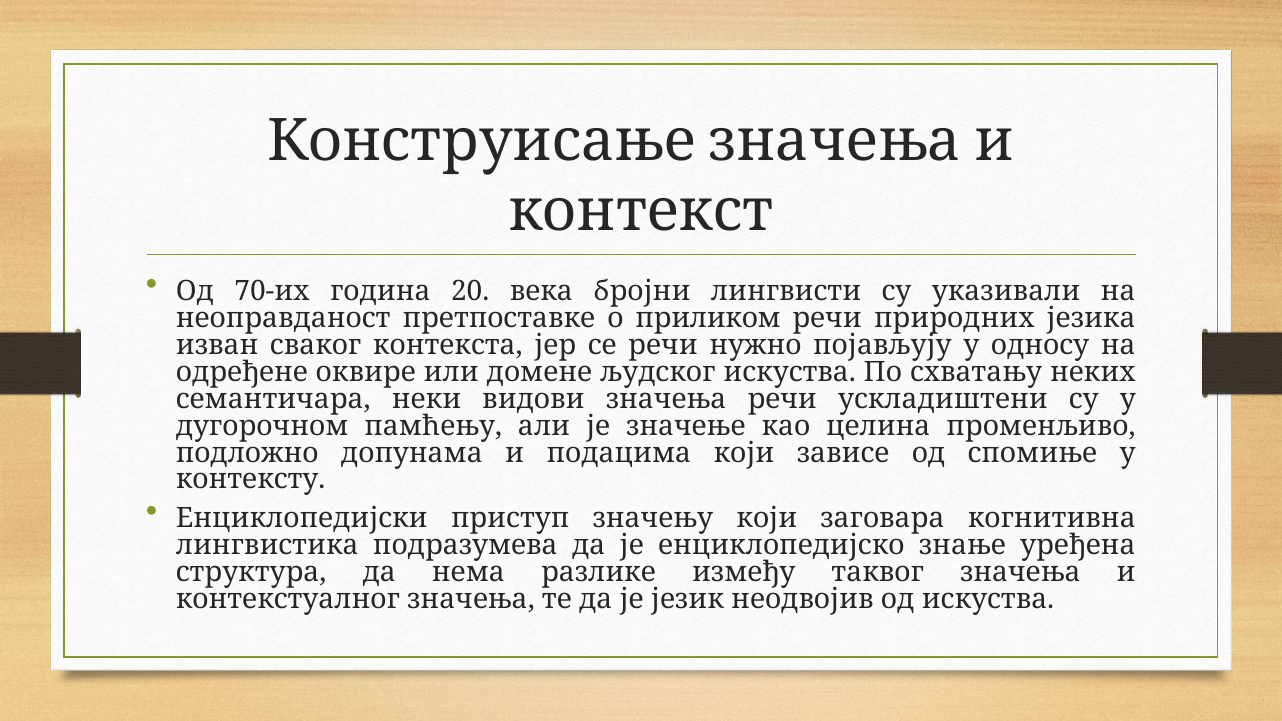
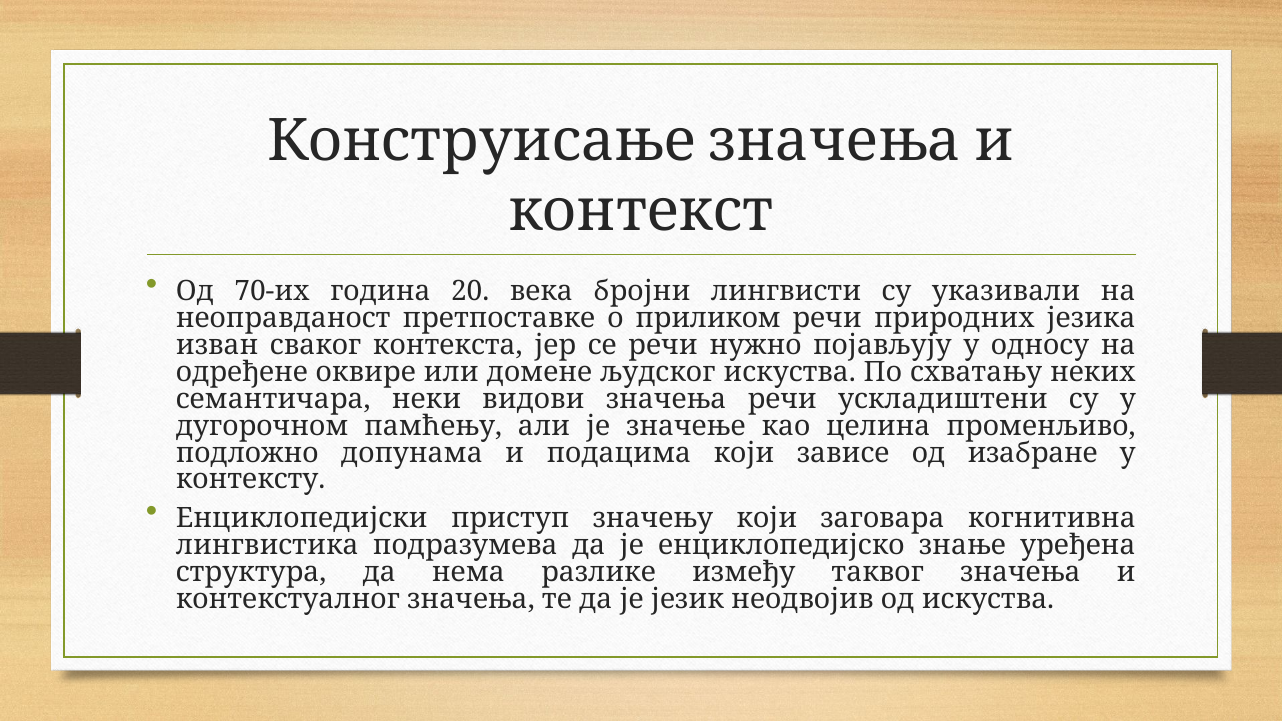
спомиње: спомиње -> изабране
